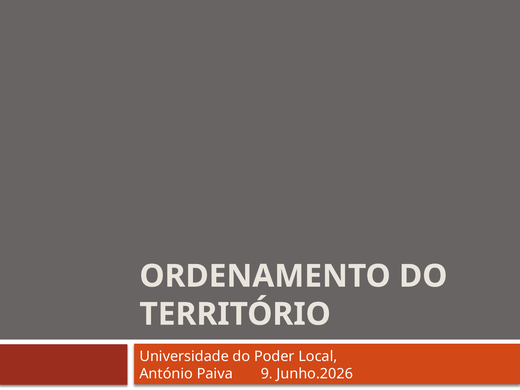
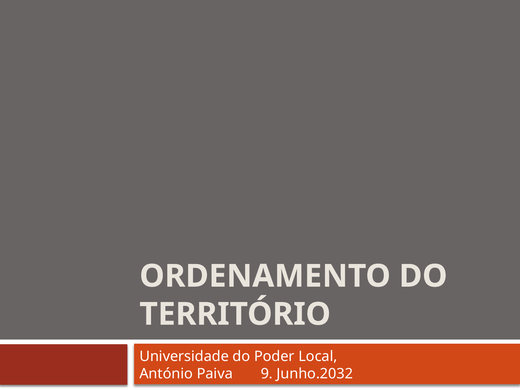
Junho.2026: Junho.2026 -> Junho.2032
